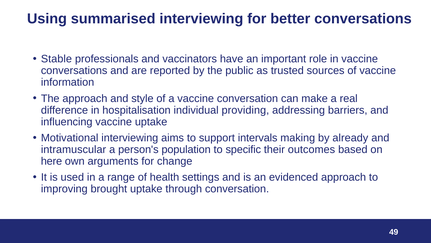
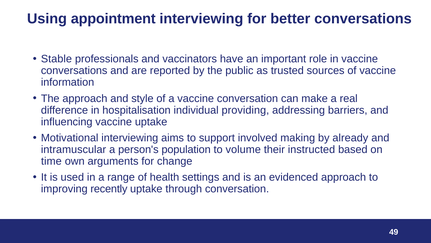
summarised: summarised -> appointment
intervals: intervals -> involved
specific: specific -> volume
outcomes: outcomes -> instructed
here: here -> time
brought: brought -> recently
